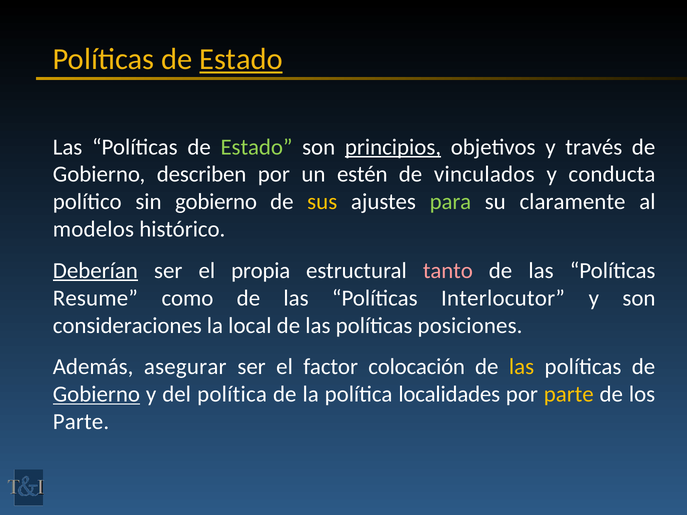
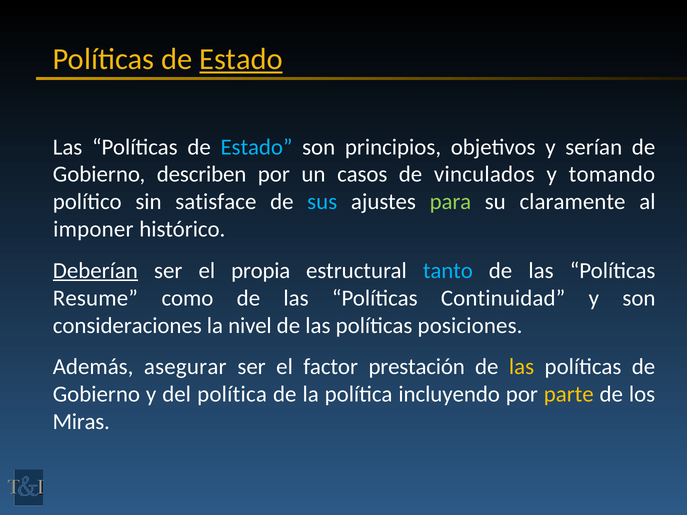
Estado at (257, 147) colour: light green -> light blue
principios underline: present -> none
través: través -> serían
estén: estén -> casos
conducta: conducta -> tomando
sin gobierno: gobierno -> satisface
sus colour: yellow -> light blue
modelos: modelos -> imponer
tanto colour: pink -> light blue
Interlocutor: Interlocutor -> Continuidad
local: local -> nivel
colocación: colocación -> prestación
Gobierno at (96, 394) underline: present -> none
localidades: localidades -> incluyendo
Parte at (81, 422): Parte -> Miras
